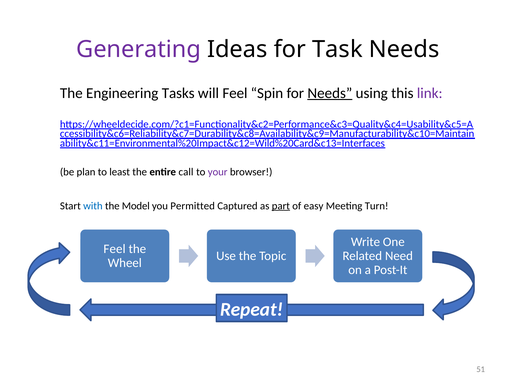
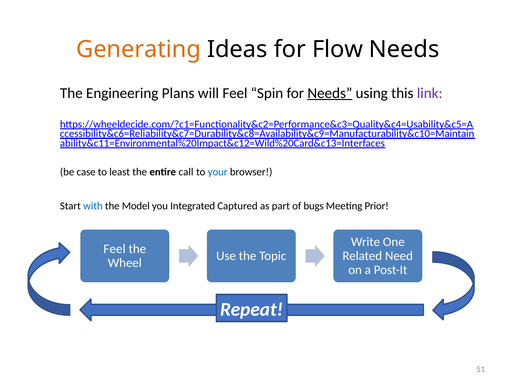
Generating colour: purple -> orange
Task: Task -> Flow
Tasks: Tasks -> Plans
plan: plan -> case
your colour: purple -> blue
Permitted: Permitted -> Integrated
part underline: present -> none
easy: easy -> bugs
Turn: Turn -> Prior
